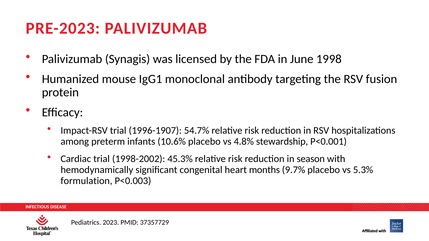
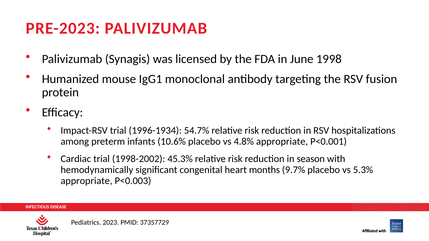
1996-1907: 1996-1907 -> 1996-1934
4.8% stewardship: stewardship -> appropriate
formulation at (86, 181): formulation -> appropriate
